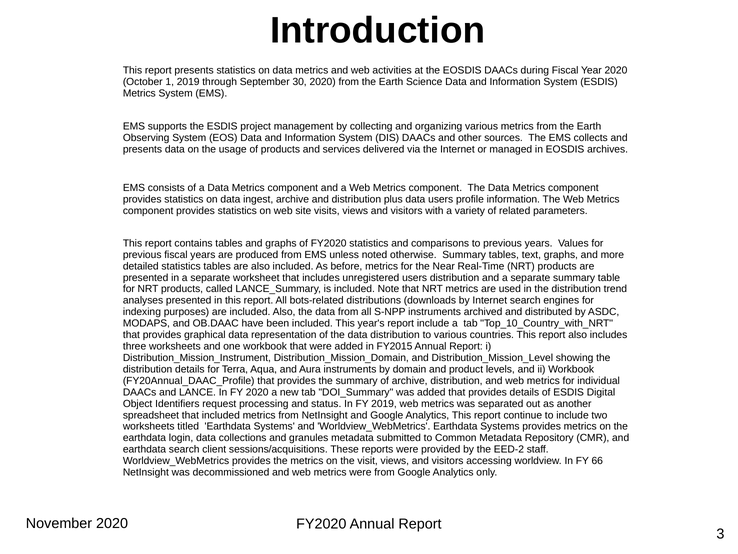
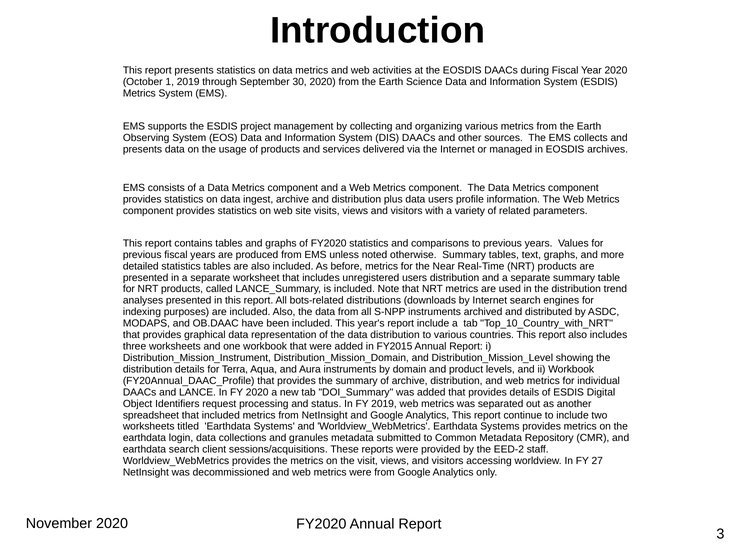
66: 66 -> 27
